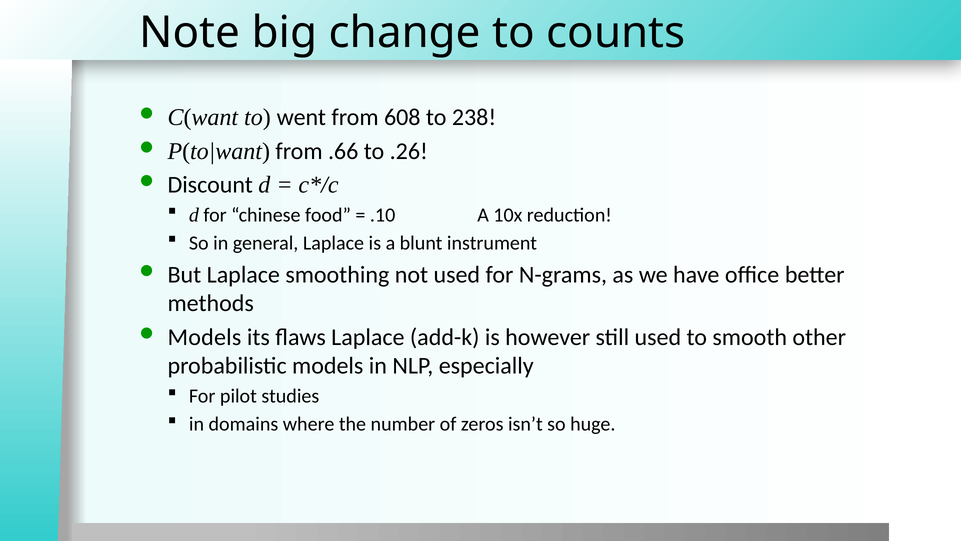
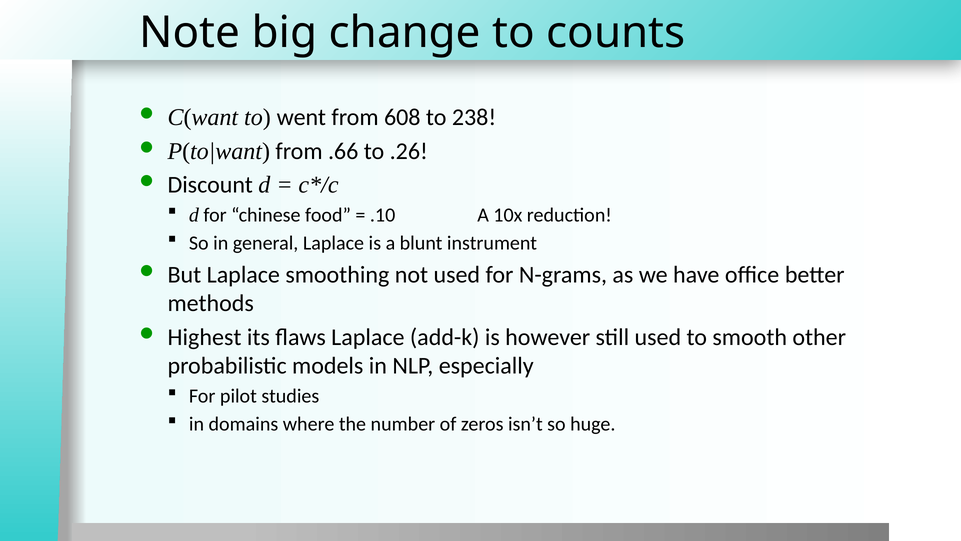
Models at (204, 337): Models -> Highest
